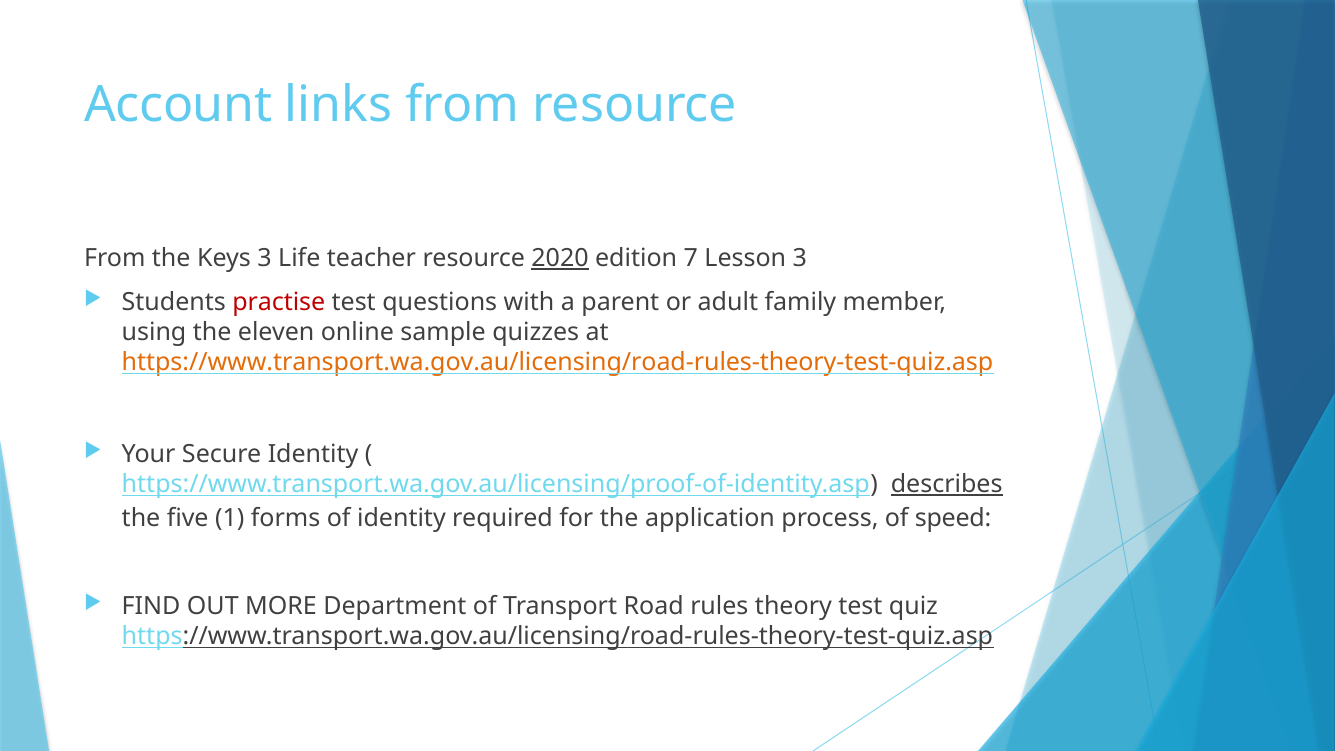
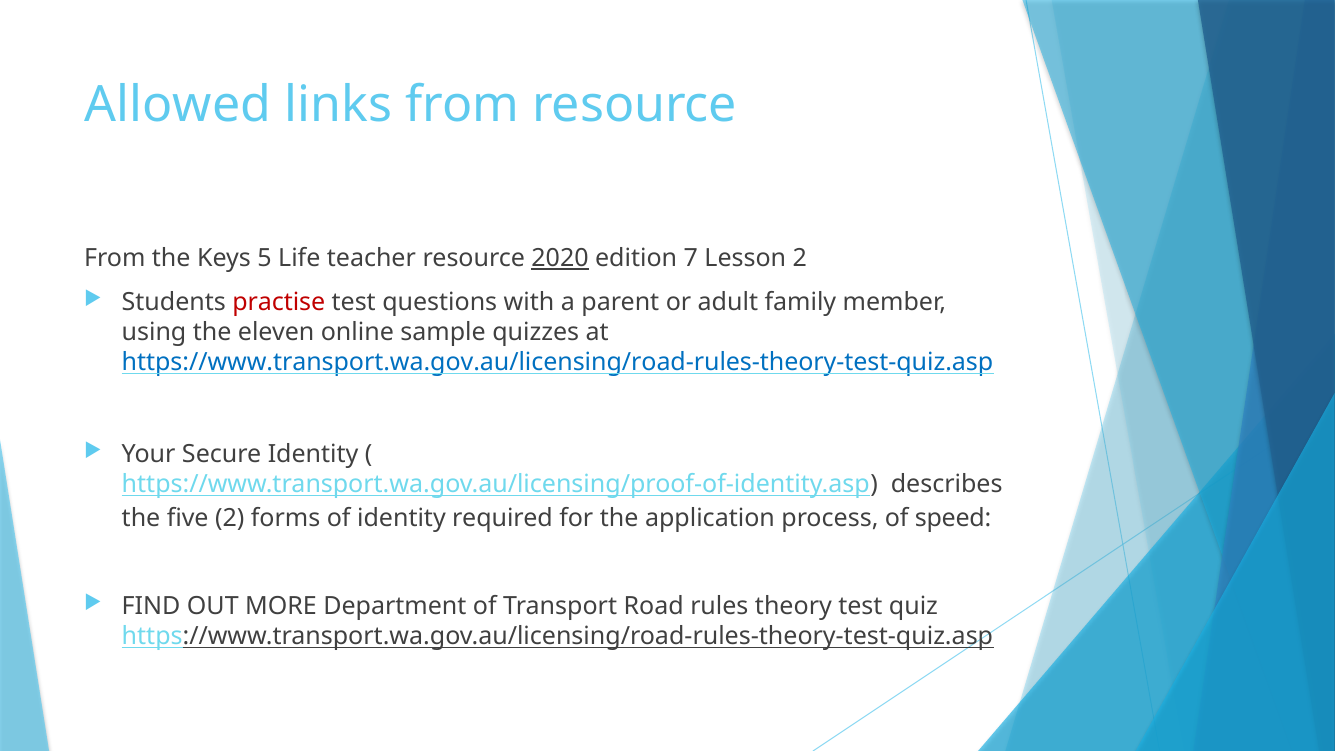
Account: Account -> Allowed
Keys 3: 3 -> 5
Lesson 3: 3 -> 2
https://www.transport.wa.gov.au/licensing/road-rules-theory-test-quiz.asp at (557, 362) colour: orange -> blue
describes underline: present -> none
five 1: 1 -> 2
